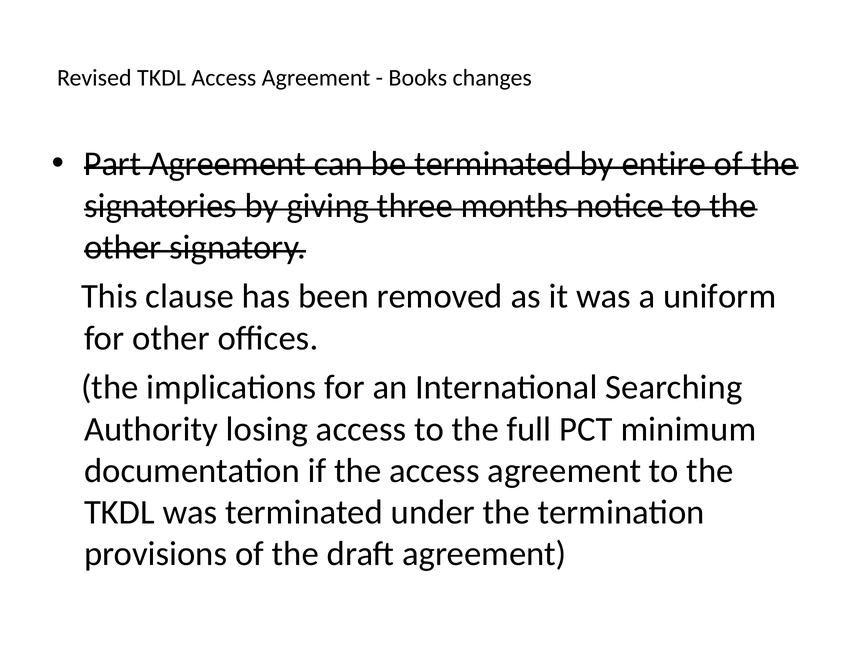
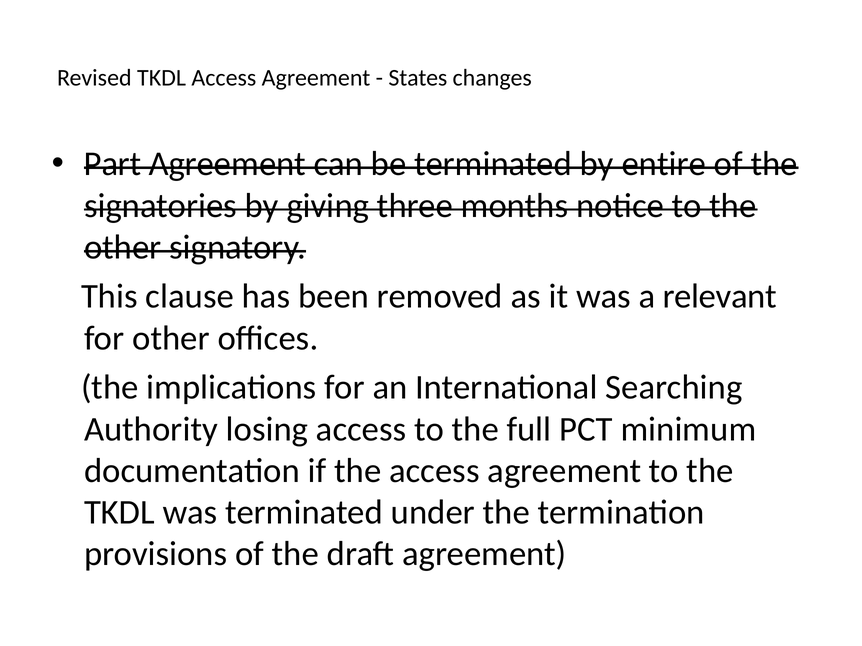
Books: Books -> States
uniform: uniform -> relevant
